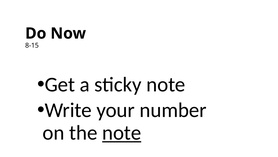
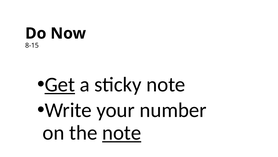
Get underline: none -> present
